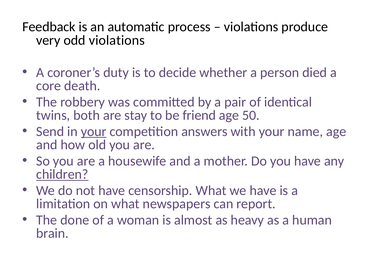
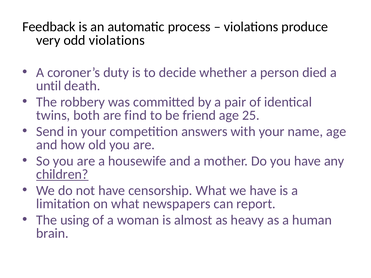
core: core -> until
stay: stay -> find
50: 50 -> 25
your at (94, 132) underline: present -> none
done: done -> using
